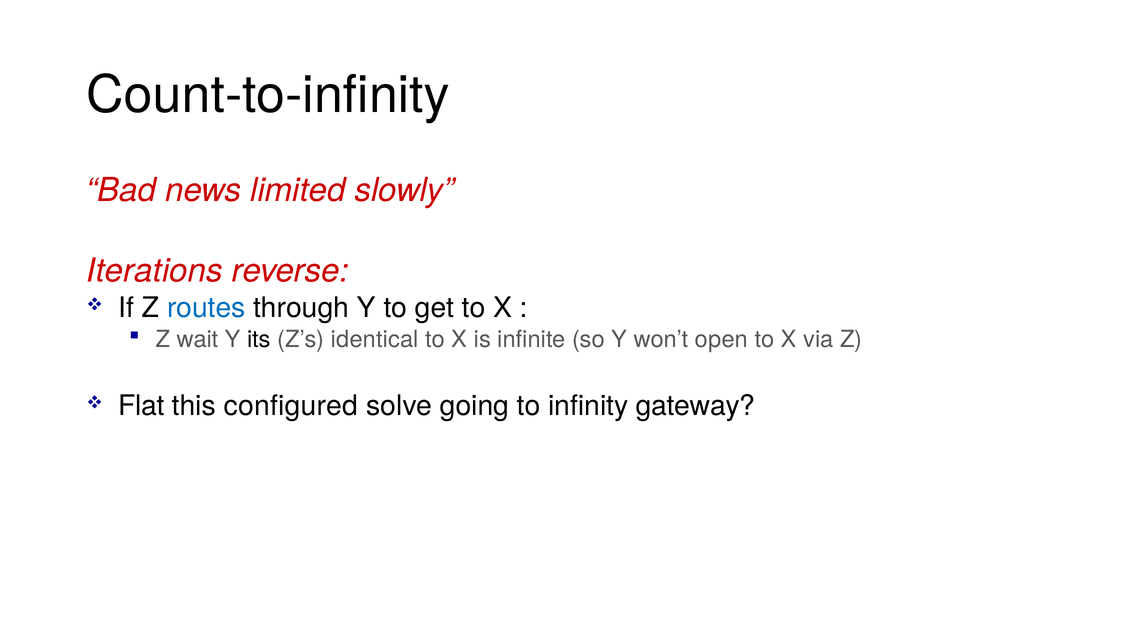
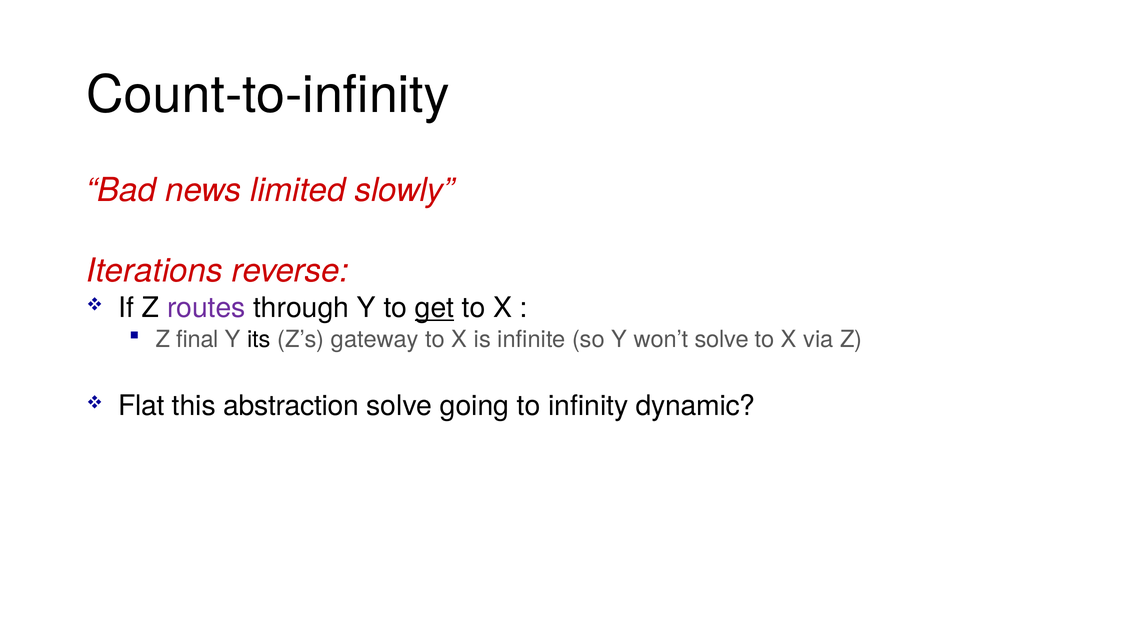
routes colour: blue -> purple
get underline: none -> present
wait: wait -> final
identical: identical -> gateway
won’t open: open -> solve
configured: configured -> abstraction
gateway: gateway -> dynamic
